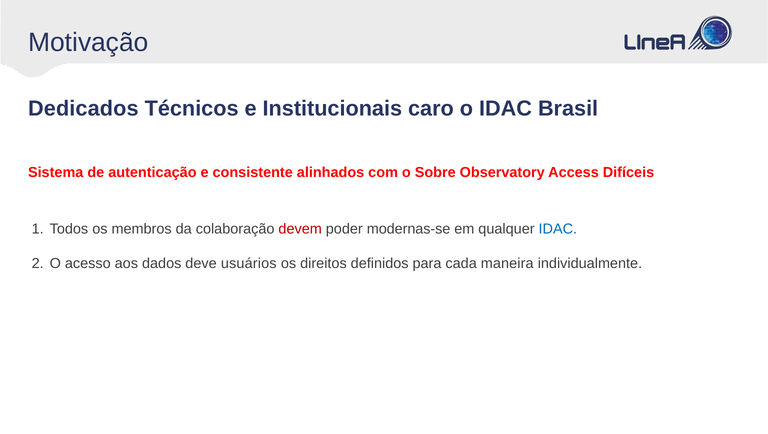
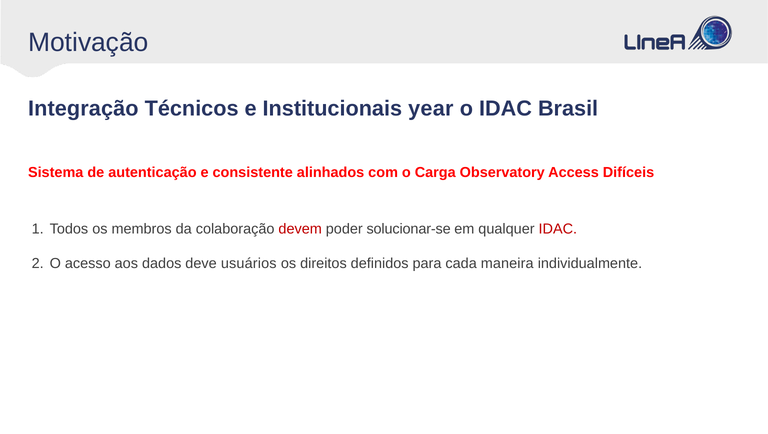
Dedicados: Dedicados -> Integração
caro: caro -> year
Sobre: Sobre -> Carga
modernas-se: modernas-se -> solucionar-se
IDAC at (558, 229) colour: blue -> red
